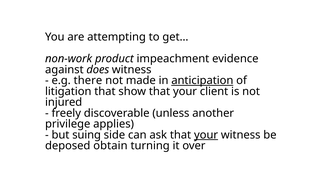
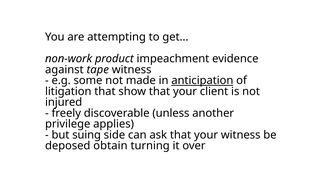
does: does -> tape
there: there -> some
your at (206, 135) underline: present -> none
